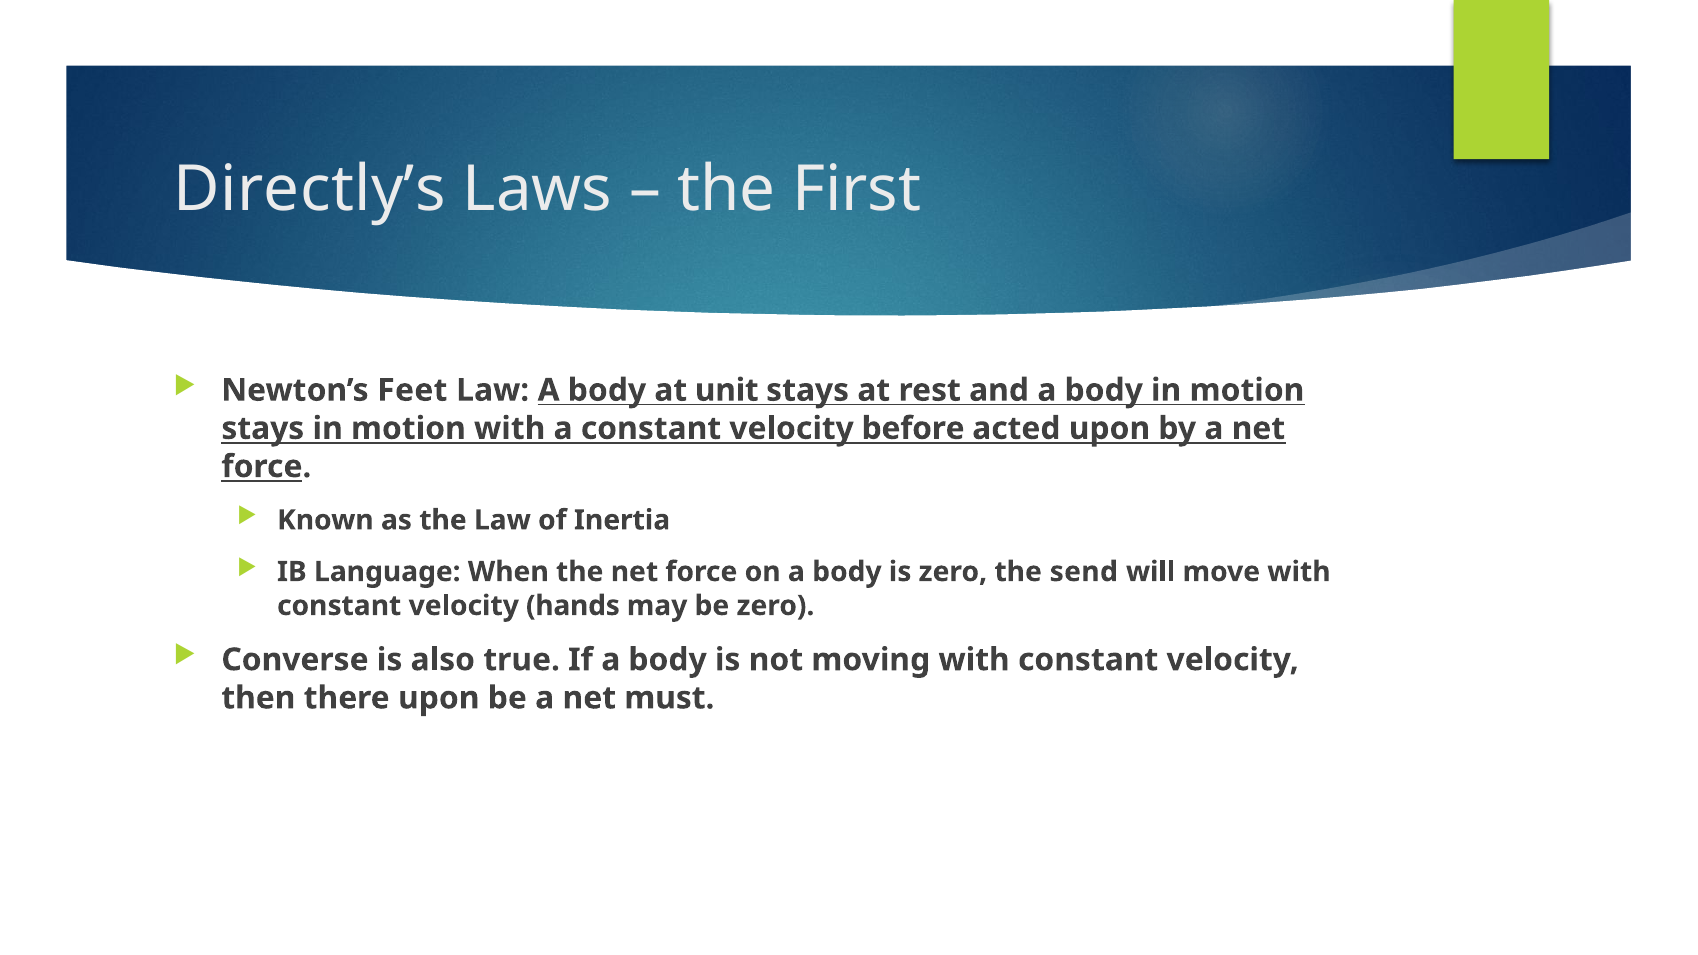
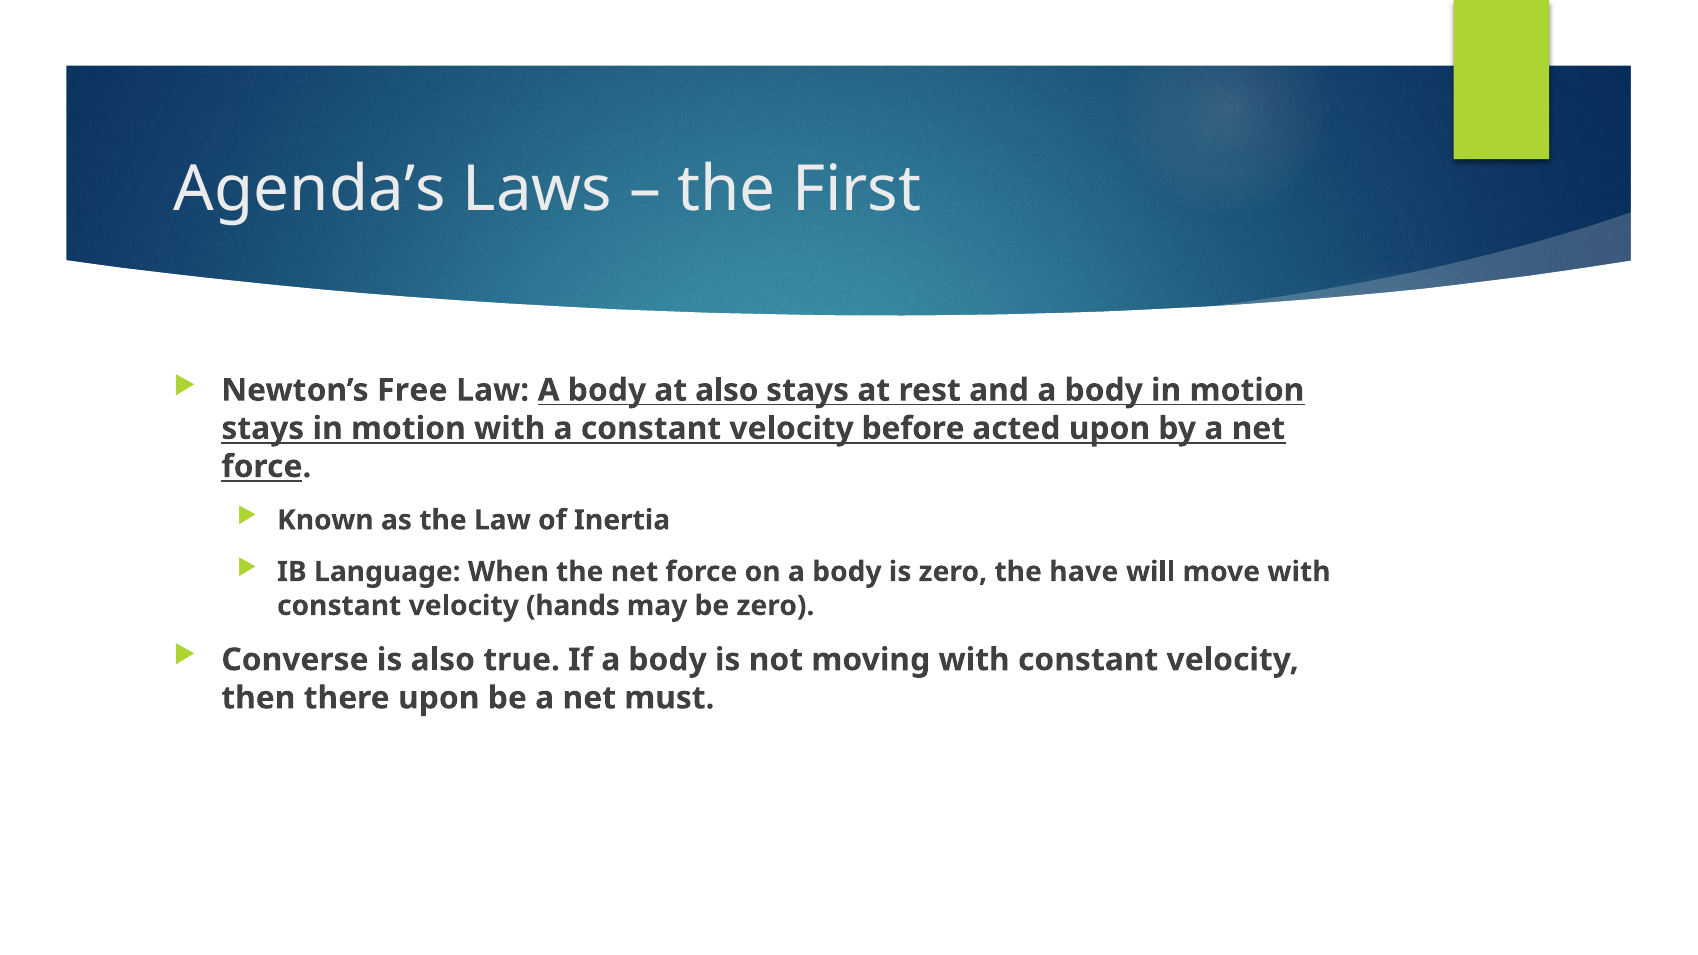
Directly’s: Directly’s -> Agenda’s
Feet: Feet -> Free
at unit: unit -> also
send: send -> have
